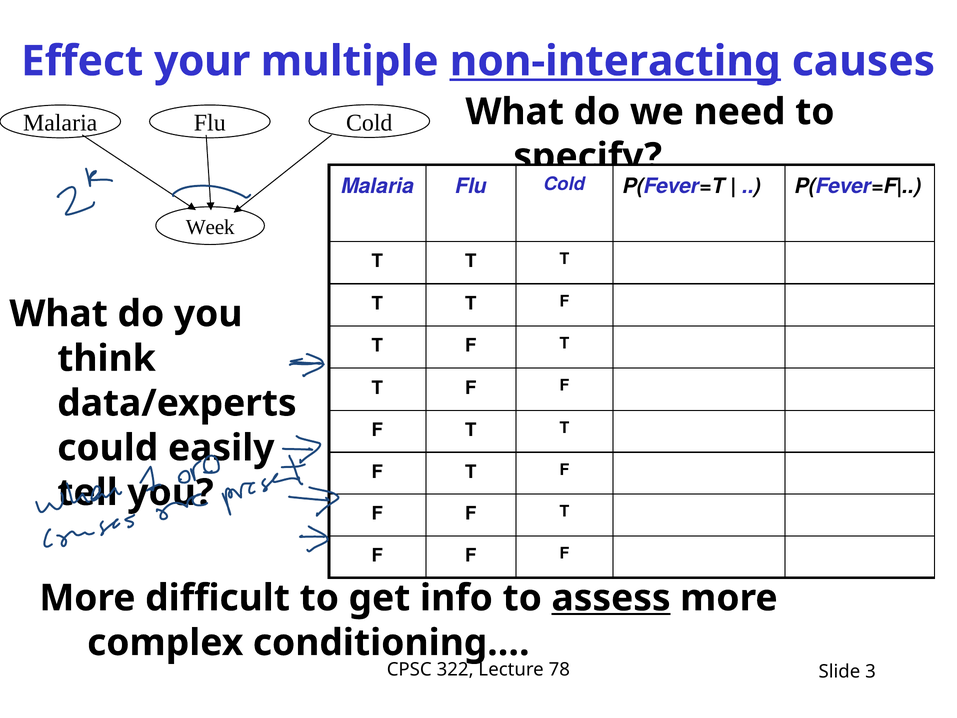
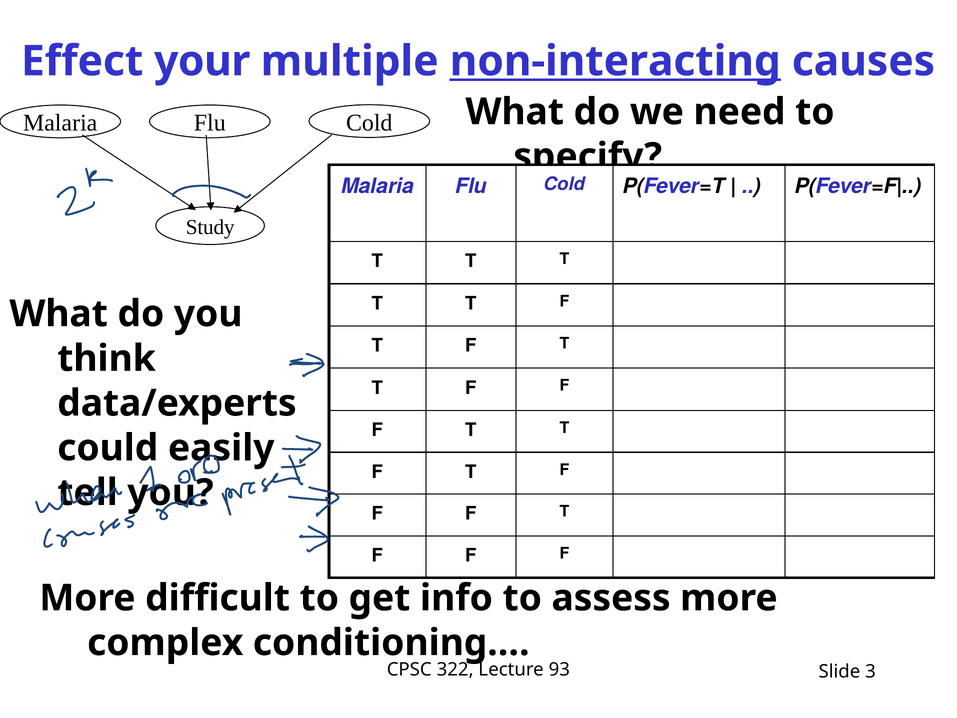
Week: Week -> Study
assess underline: present -> none
78: 78 -> 93
